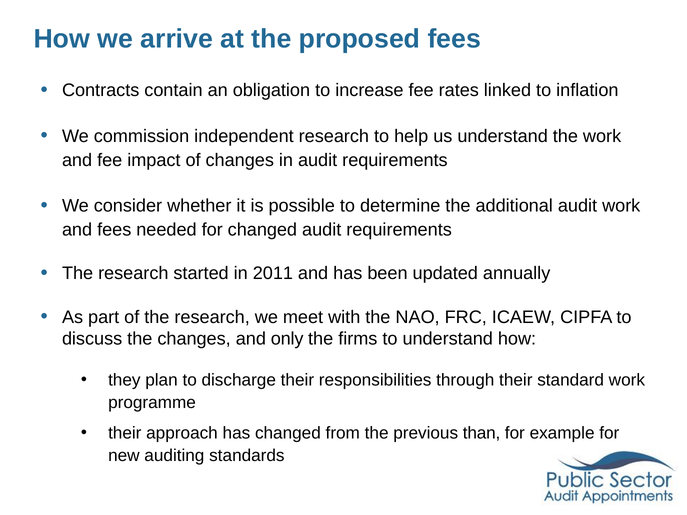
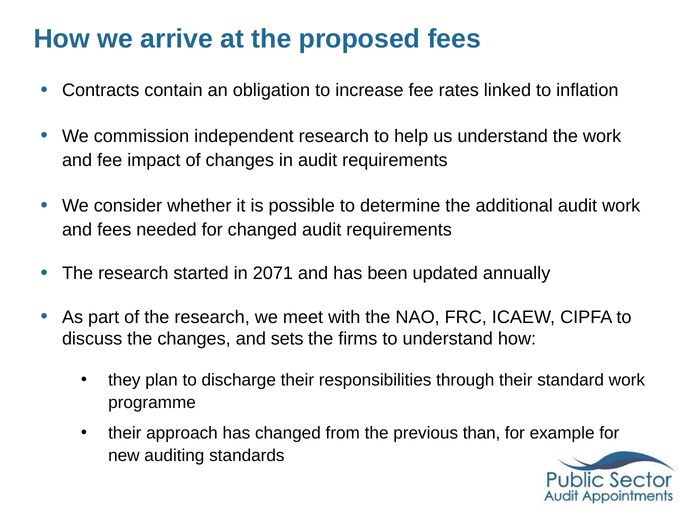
2011: 2011 -> 2071
only: only -> sets
